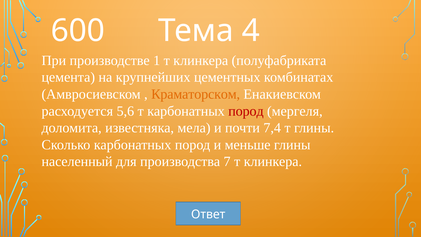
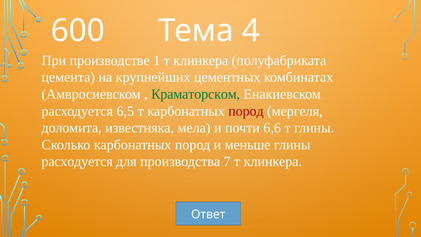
Краматорском colour: orange -> green
5,6: 5,6 -> 6,5
7,4: 7,4 -> 6,6
населенный at (77, 161): населенный -> расходуется
